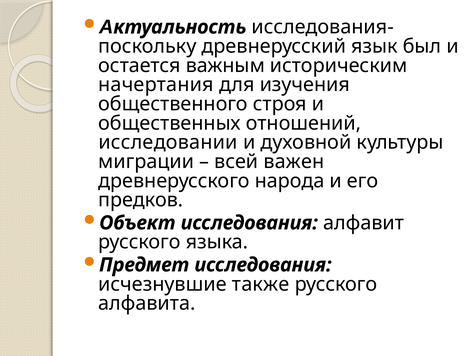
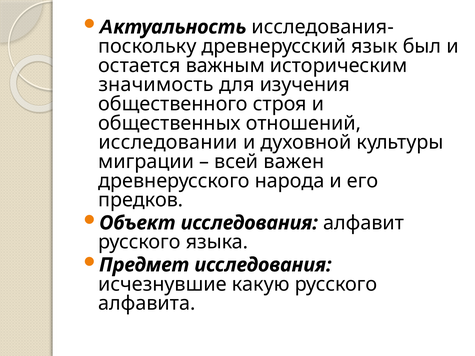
начертания: начертания -> значимость
также: также -> какую
